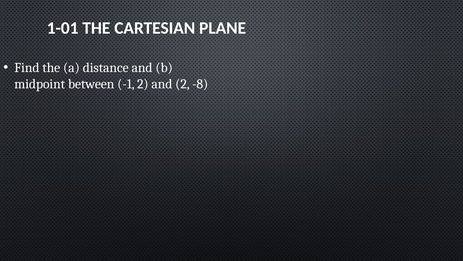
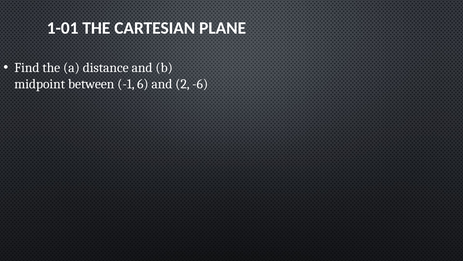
-1 2: 2 -> 6
-8: -8 -> -6
